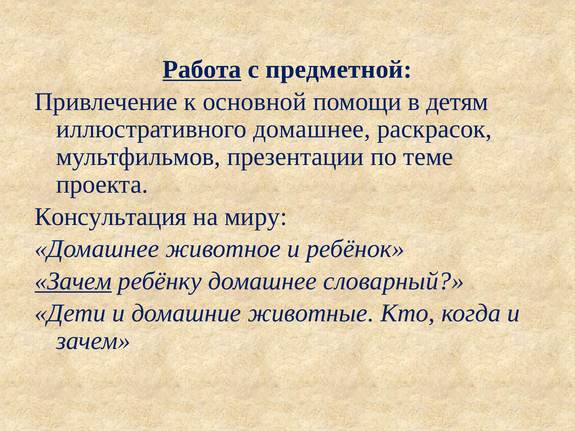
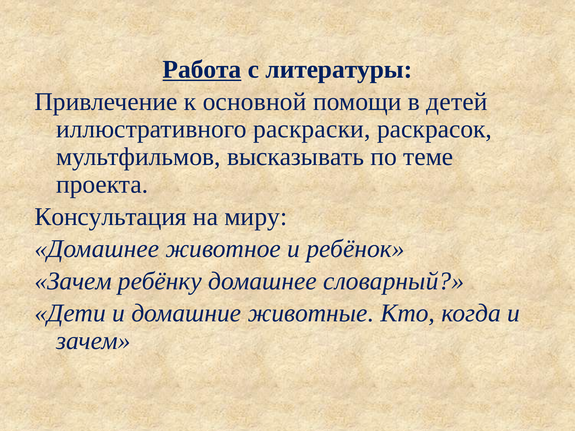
предметной: предметной -> литературы
детям: детям -> детей
иллюстративного домашнее: домашнее -> раскраски
презентации: презентации -> высказывать
Зачем at (73, 281) underline: present -> none
